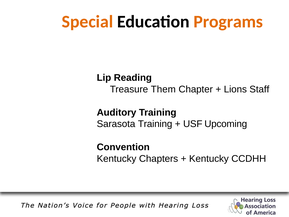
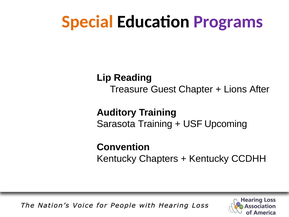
Programs colour: orange -> purple
Them: Them -> Guest
Staff: Staff -> After
